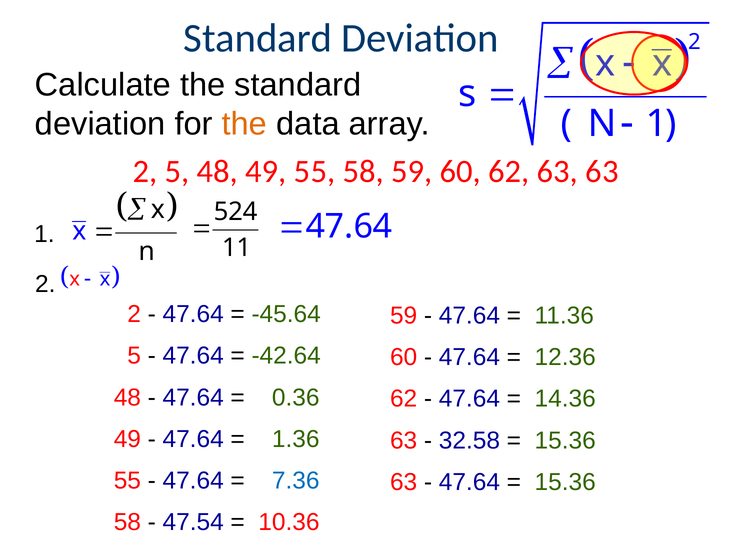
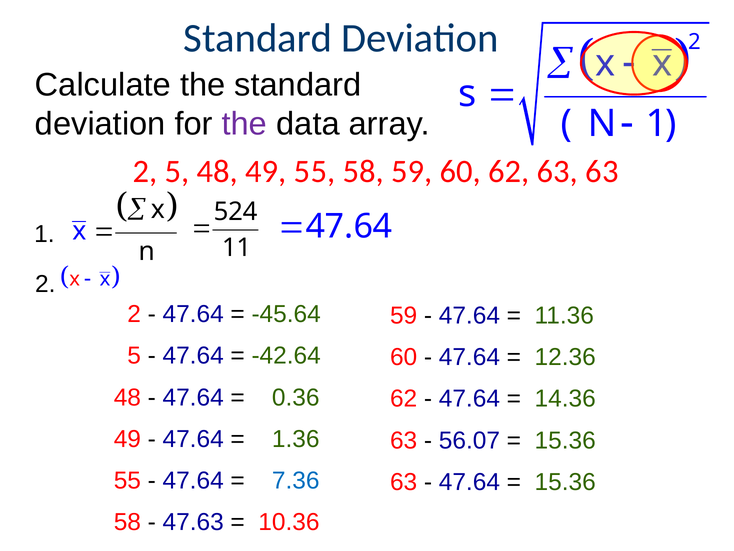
the at (244, 124) colour: orange -> purple
32.58: 32.58 -> 56.07
47.54: 47.54 -> 47.63
